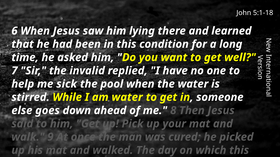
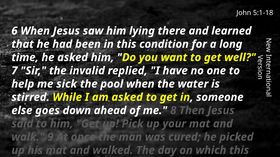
am water: water -> asked
